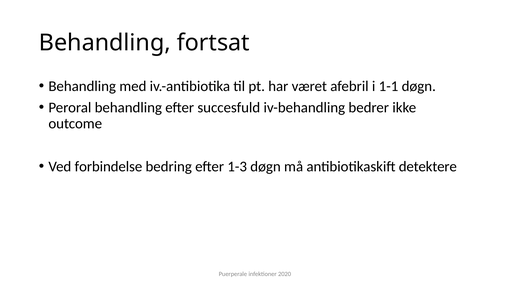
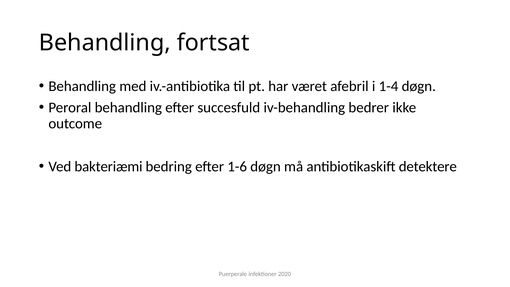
1-1: 1-1 -> 1-4
forbindelse: forbindelse -> bakteriæmi
1-3: 1-3 -> 1-6
